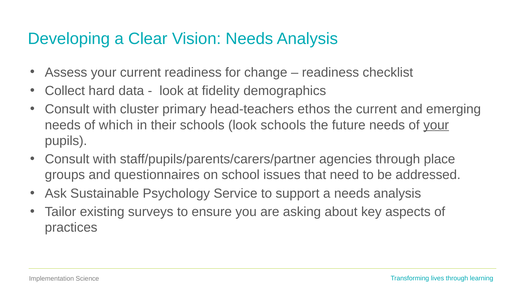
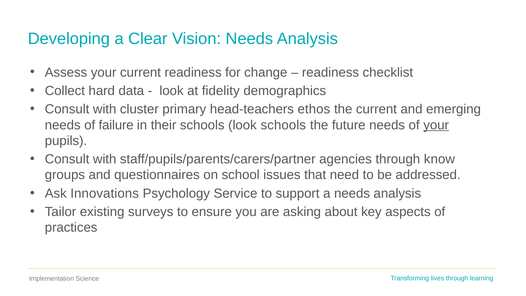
which: which -> failure
place: place -> know
Sustainable: Sustainable -> Innovations
